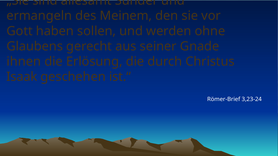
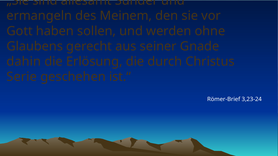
ihnen: ihnen -> dahin
Isaak: Isaak -> Serie
